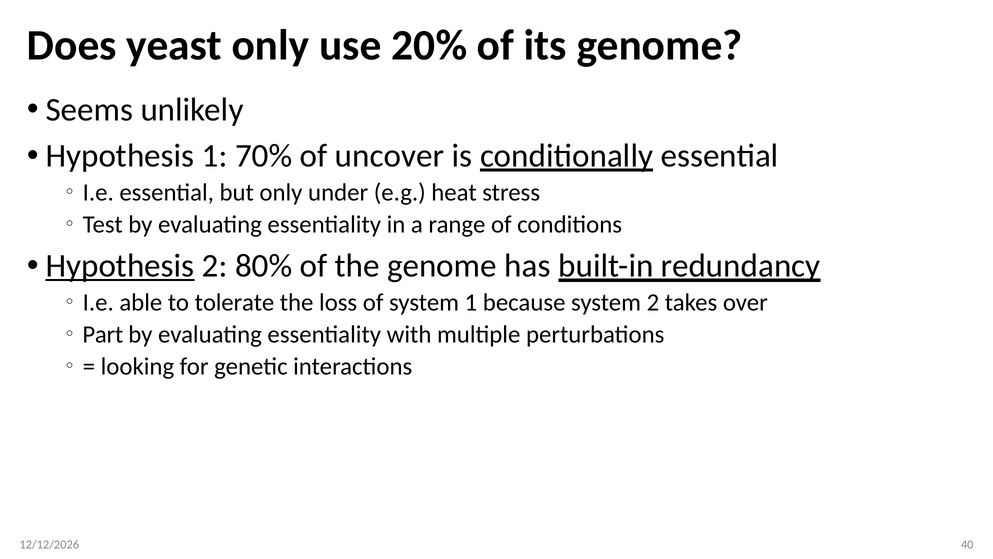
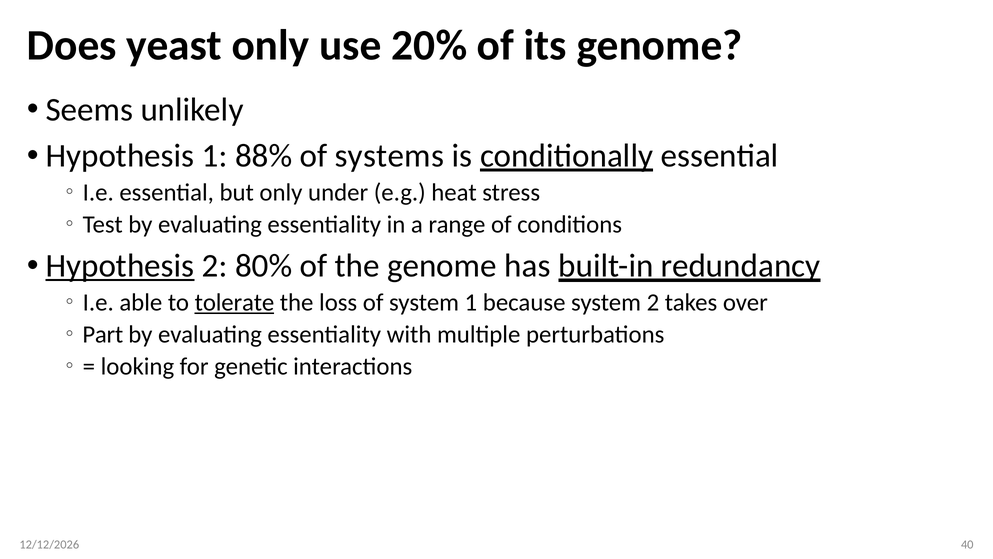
70%: 70% -> 88%
uncover: uncover -> systems
tolerate underline: none -> present
